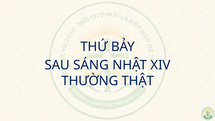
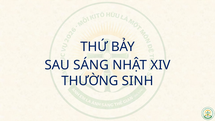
THẬT: THẬT -> SINH
